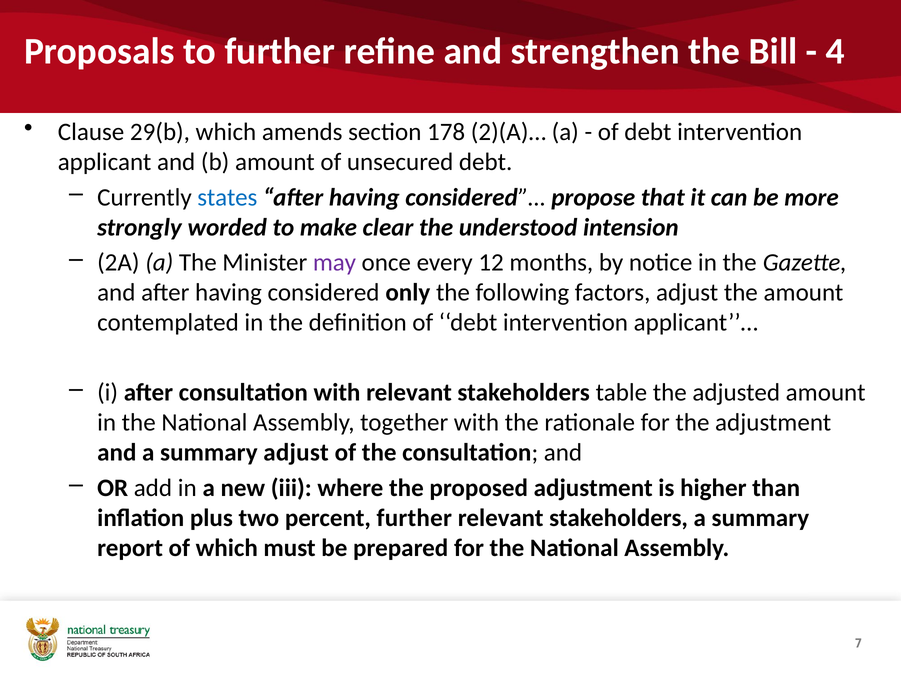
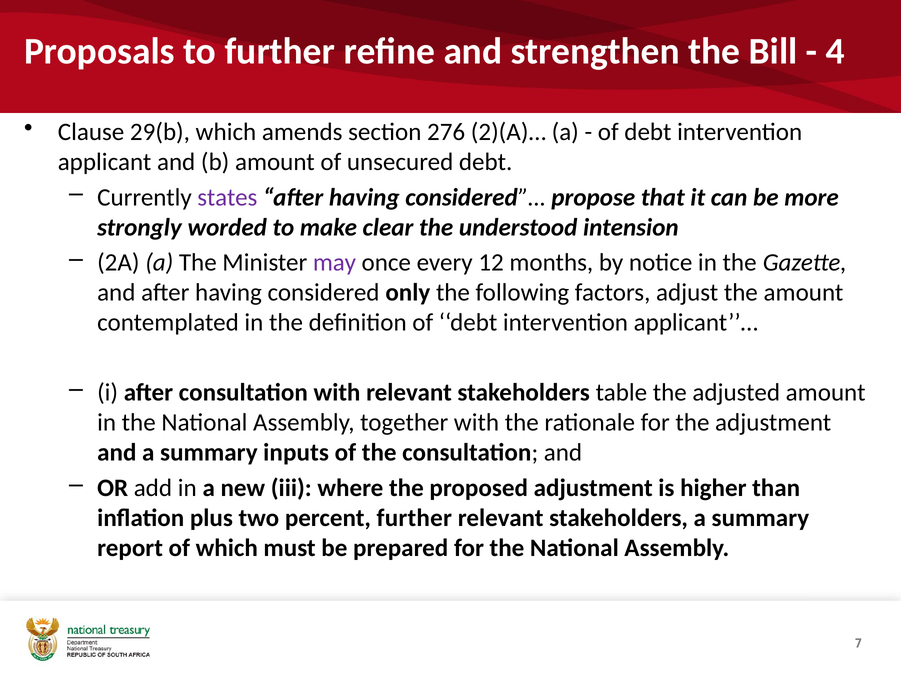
178: 178 -> 276
states colour: blue -> purple
summary adjust: adjust -> inputs
